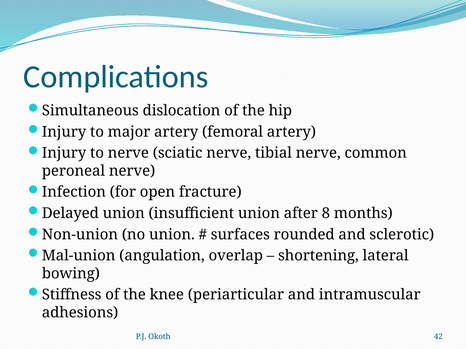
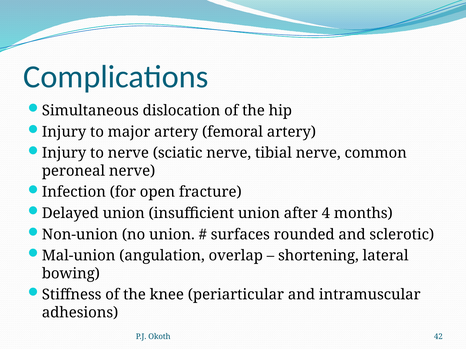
8: 8 -> 4
